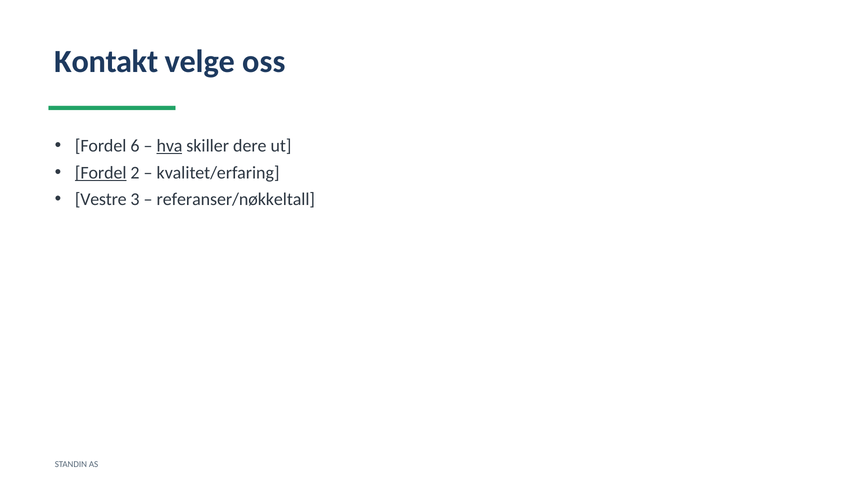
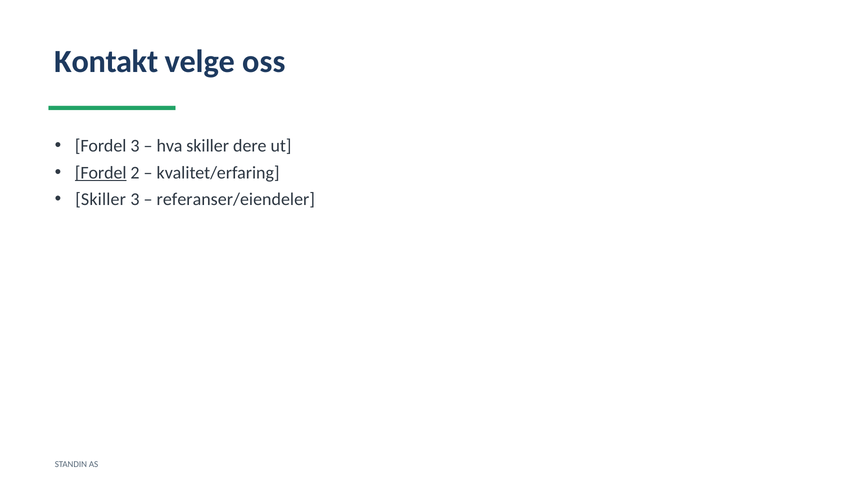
Fordel 6: 6 -> 3
hva underline: present -> none
Vestre at (101, 200): Vestre -> Skiller
referanser/nøkkeltall: referanser/nøkkeltall -> referanser/eiendeler
